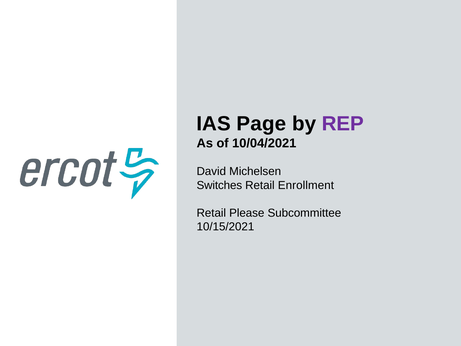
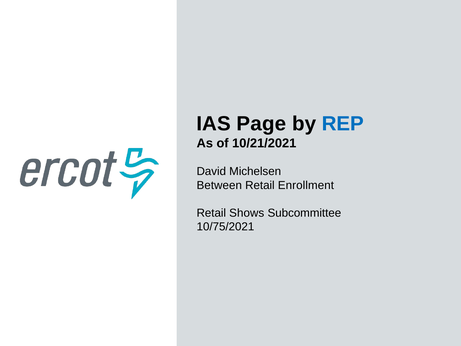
REP colour: purple -> blue
10/04/2021: 10/04/2021 -> 10/21/2021
Switches: Switches -> Between
Please: Please -> Shows
10/15/2021: 10/15/2021 -> 10/75/2021
